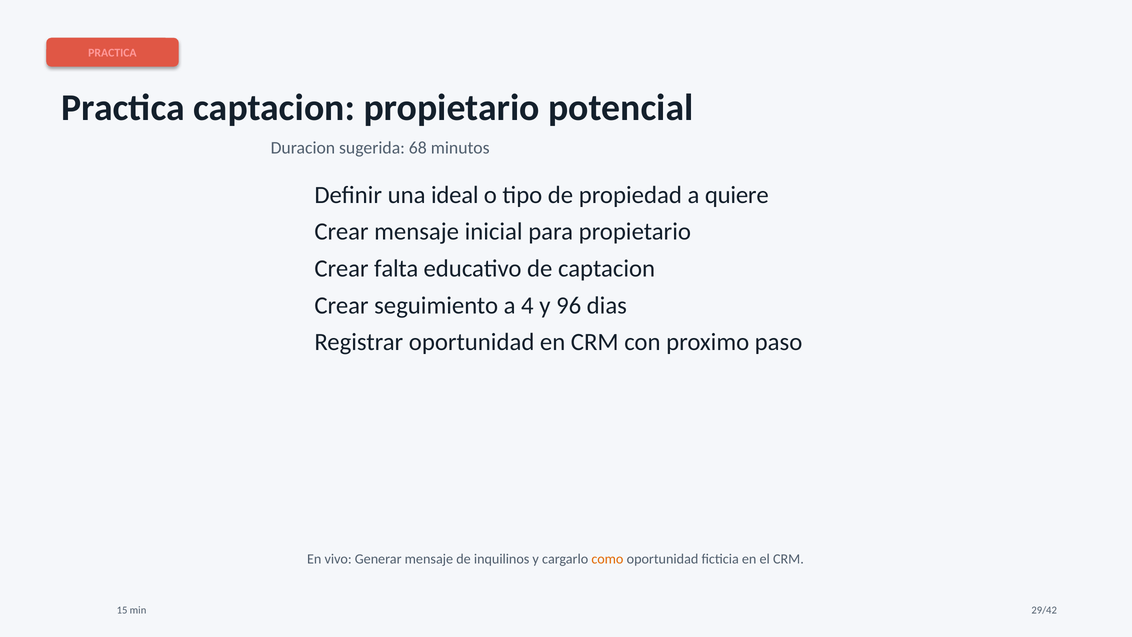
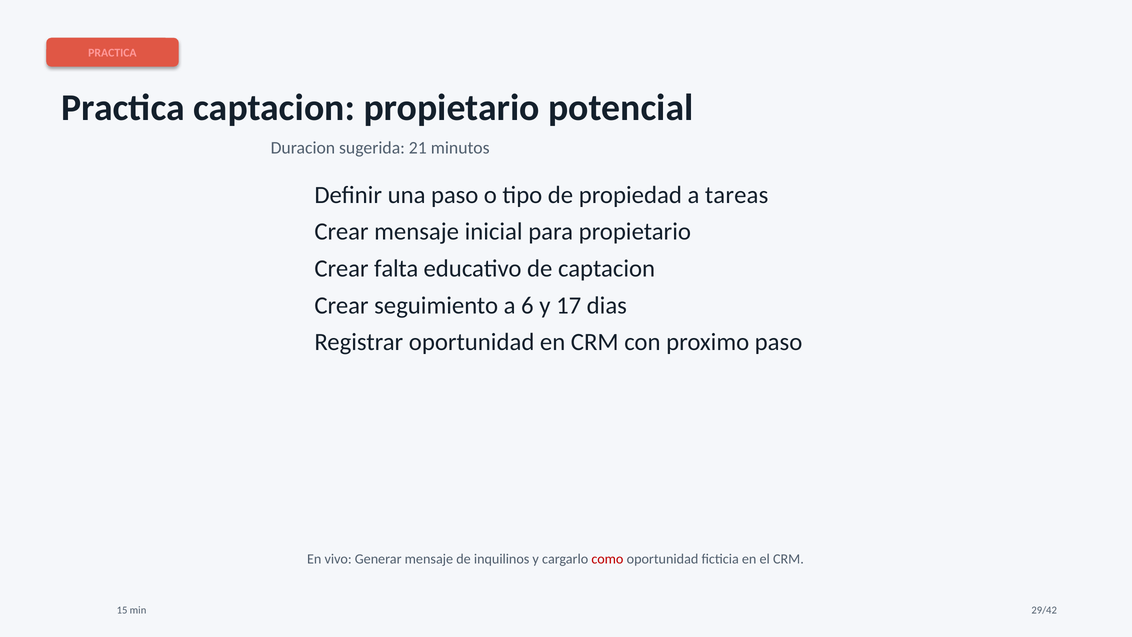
68: 68 -> 21
una ideal: ideal -> paso
quiere: quiere -> tareas
4: 4 -> 6
96: 96 -> 17
como colour: orange -> red
